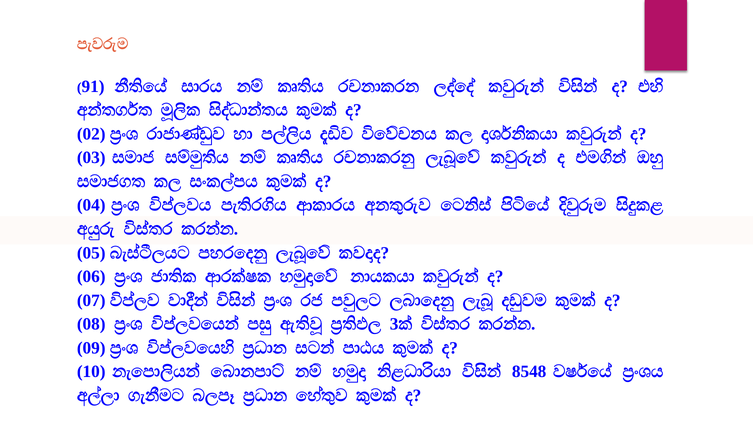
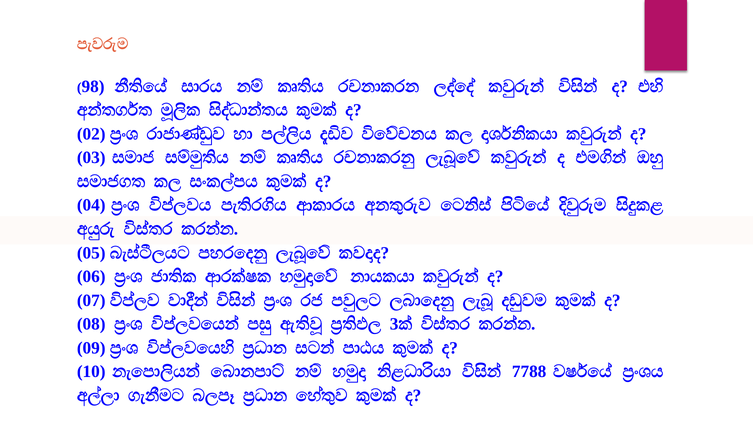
91: 91 -> 98
8548: 8548 -> 7788
